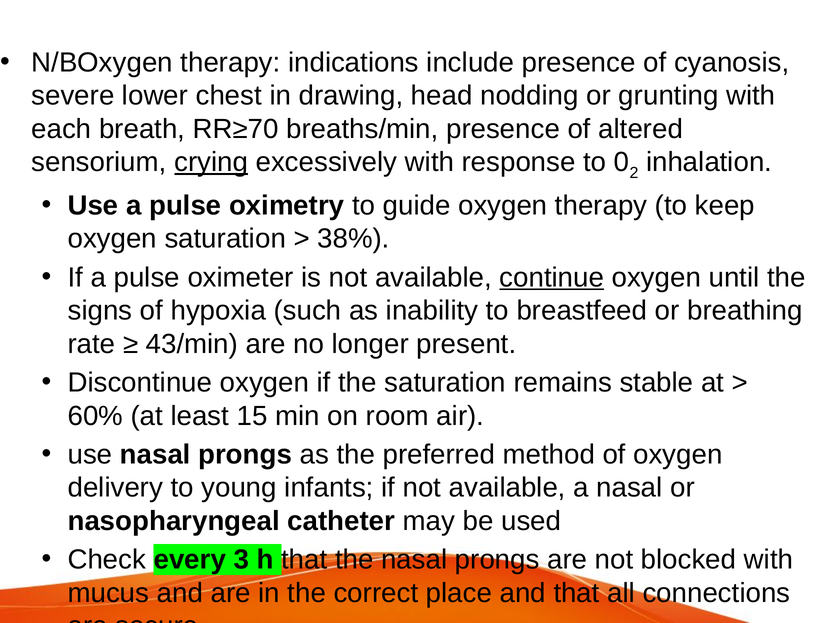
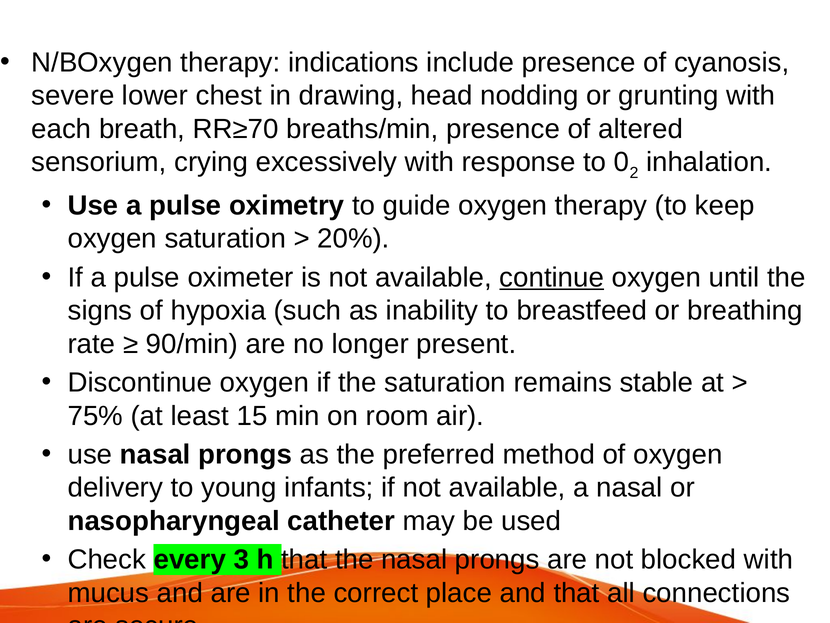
crying underline: present -> none
38%: 38% -> 20%
43/min: 43/min -> 90/min
60%: 60% -> 75%
